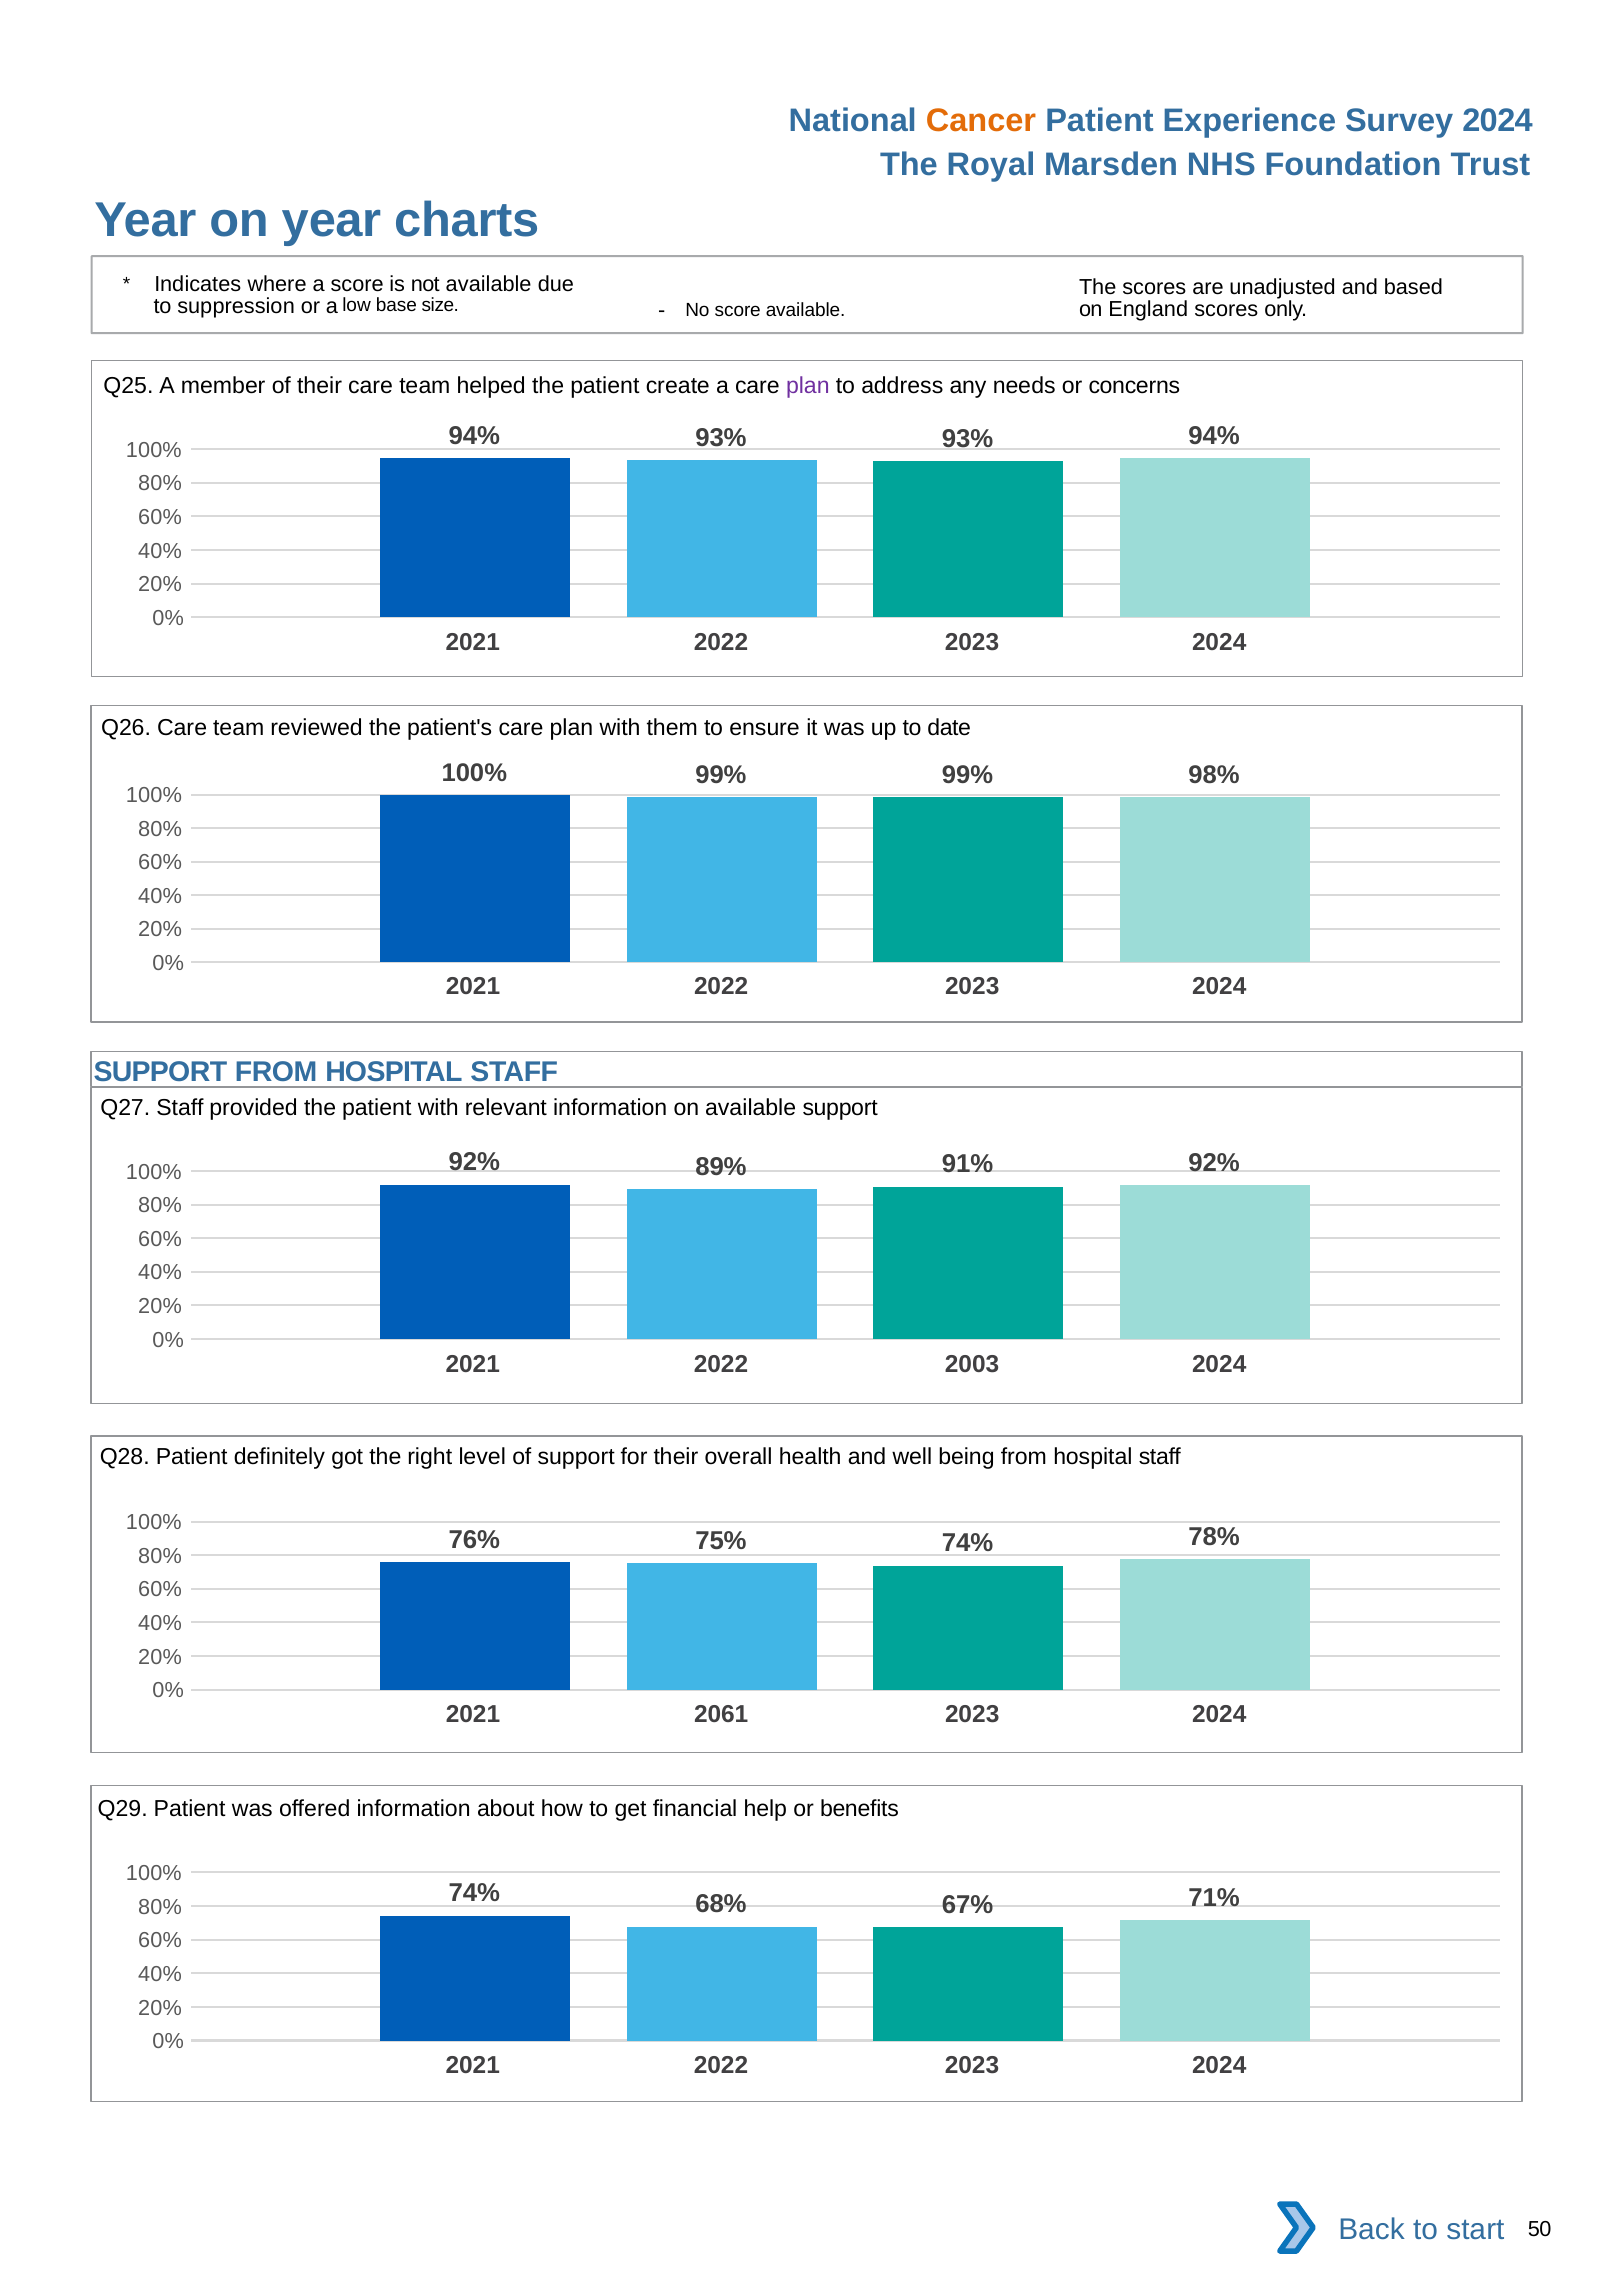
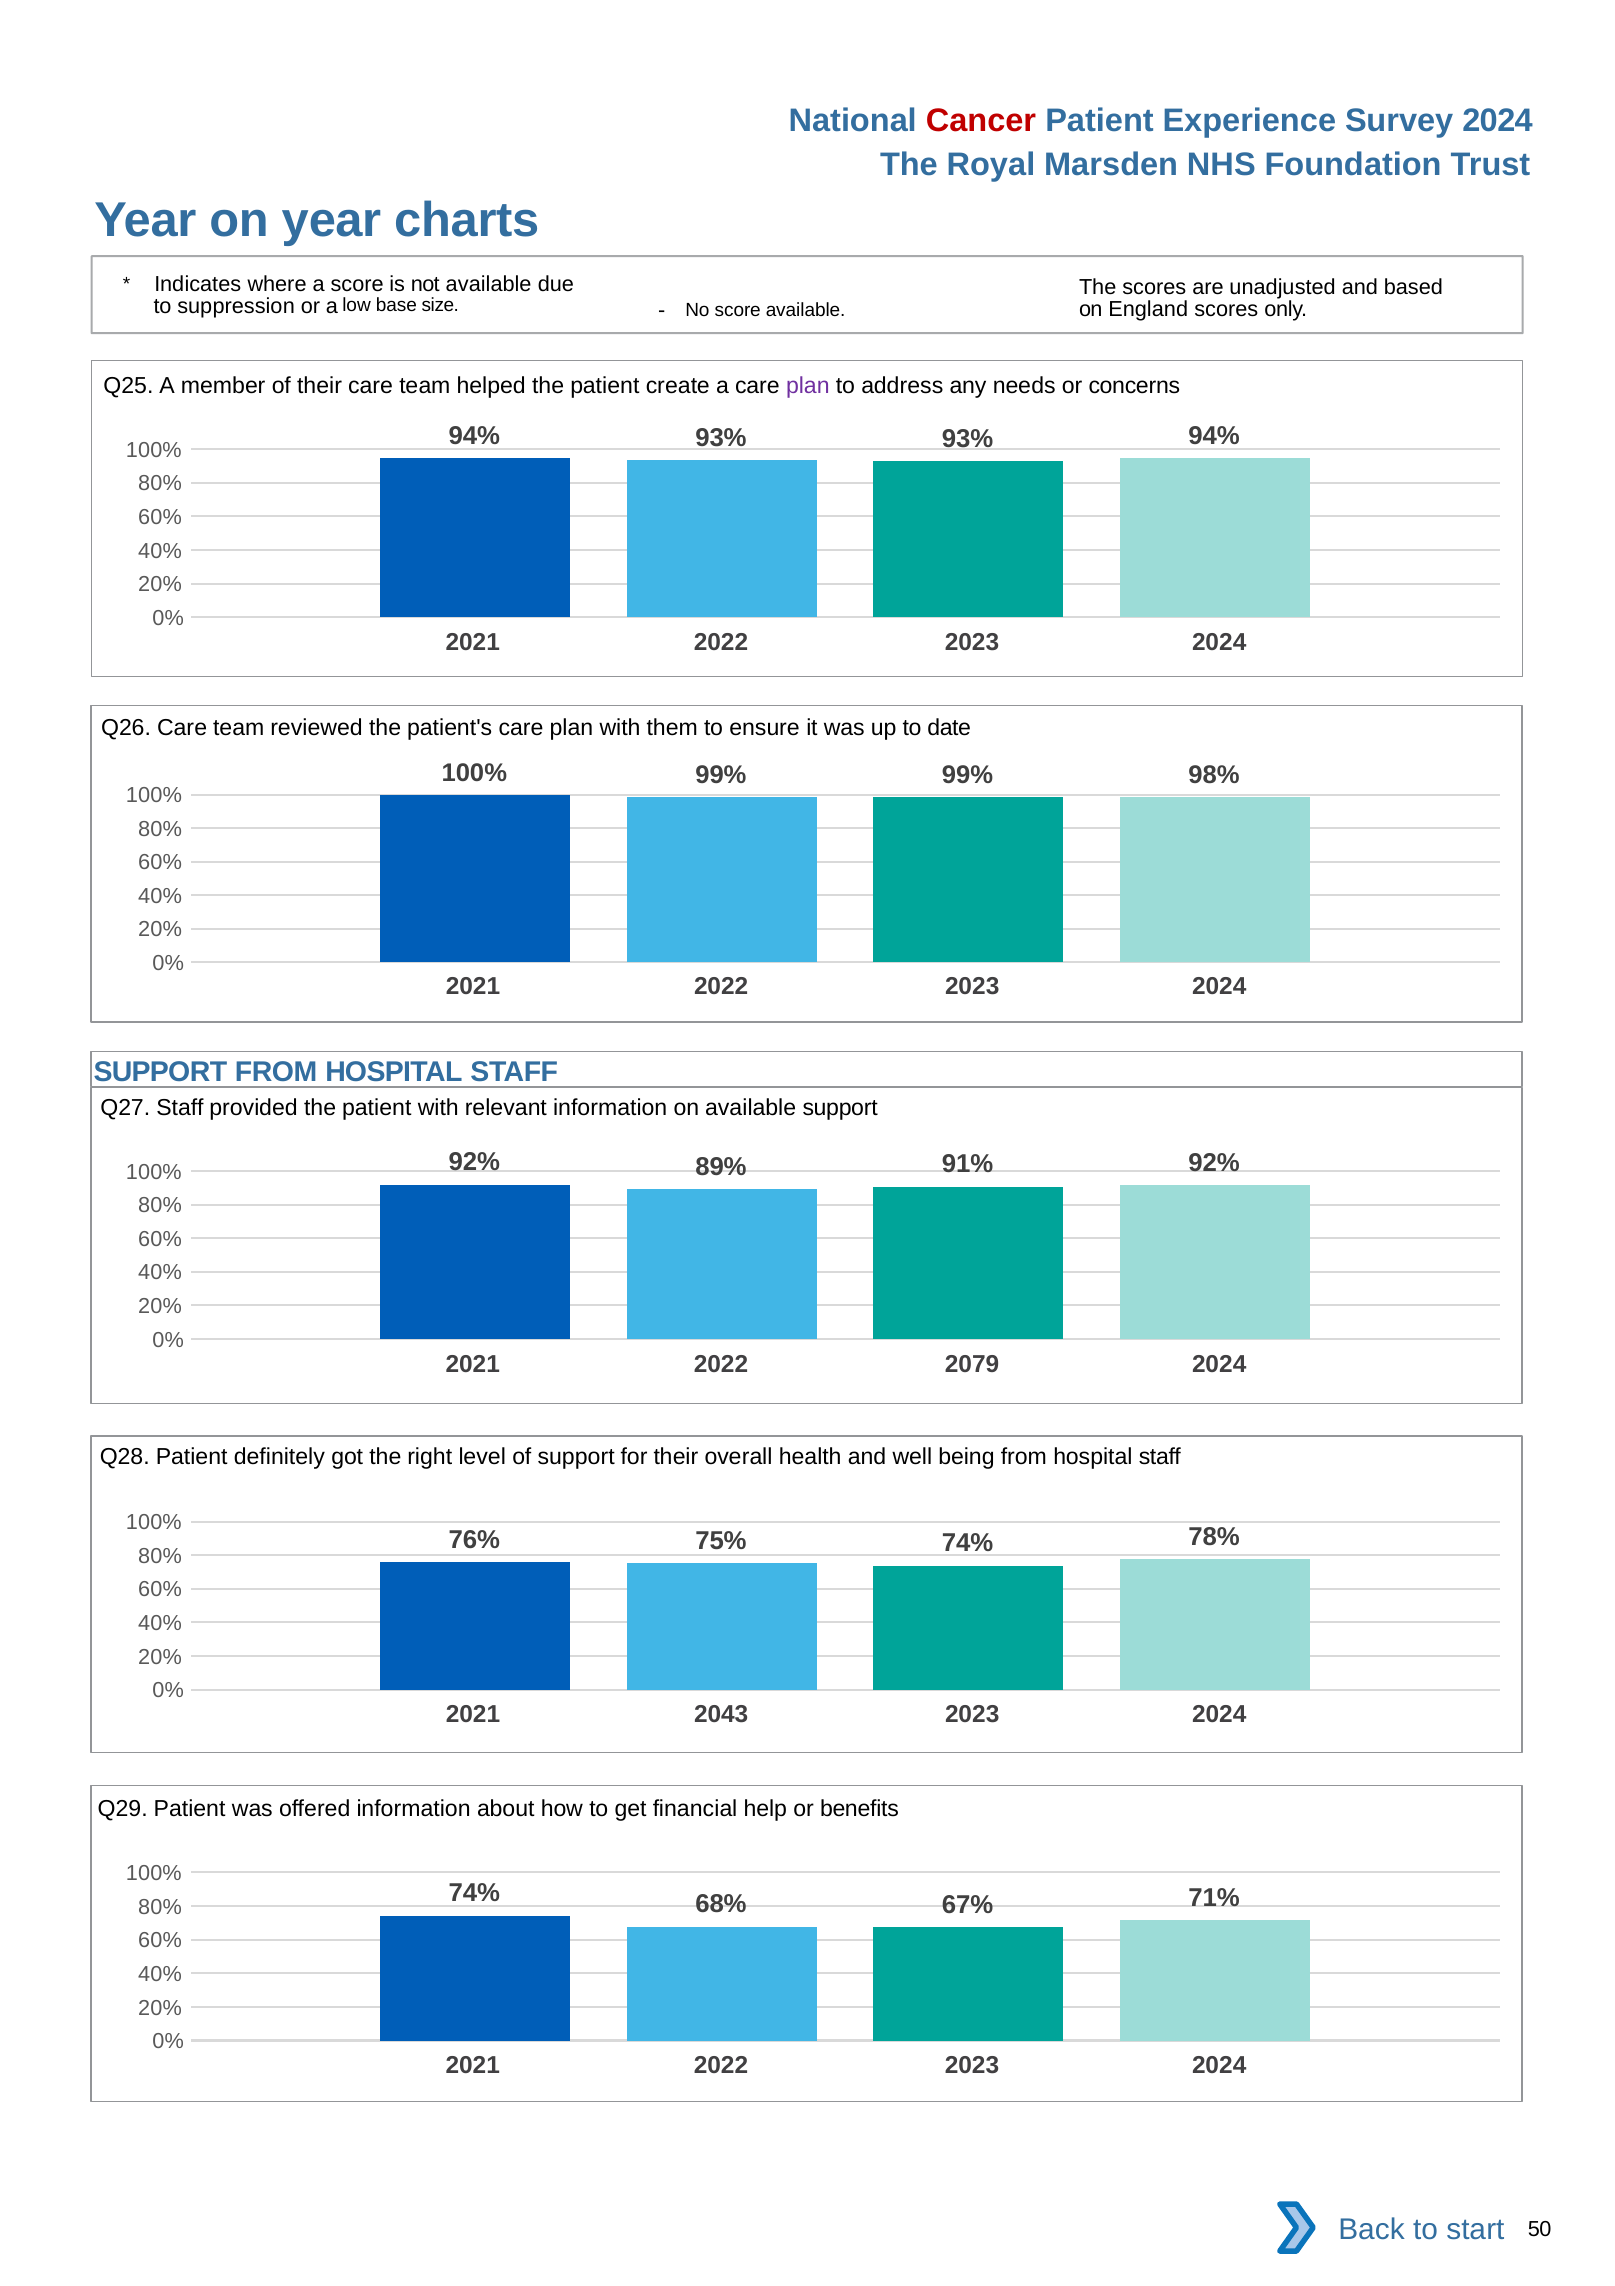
Cancer colour: orange -> red
2003: 2003 -> 2079
2061: 2061 -> 2043
